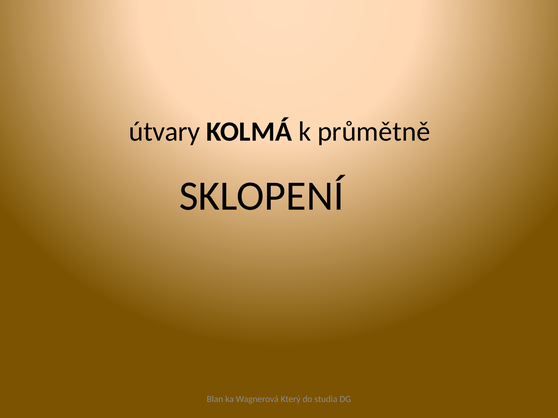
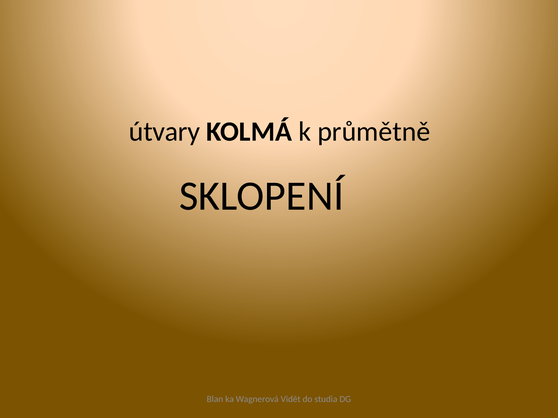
Který: Který -> Vidět
